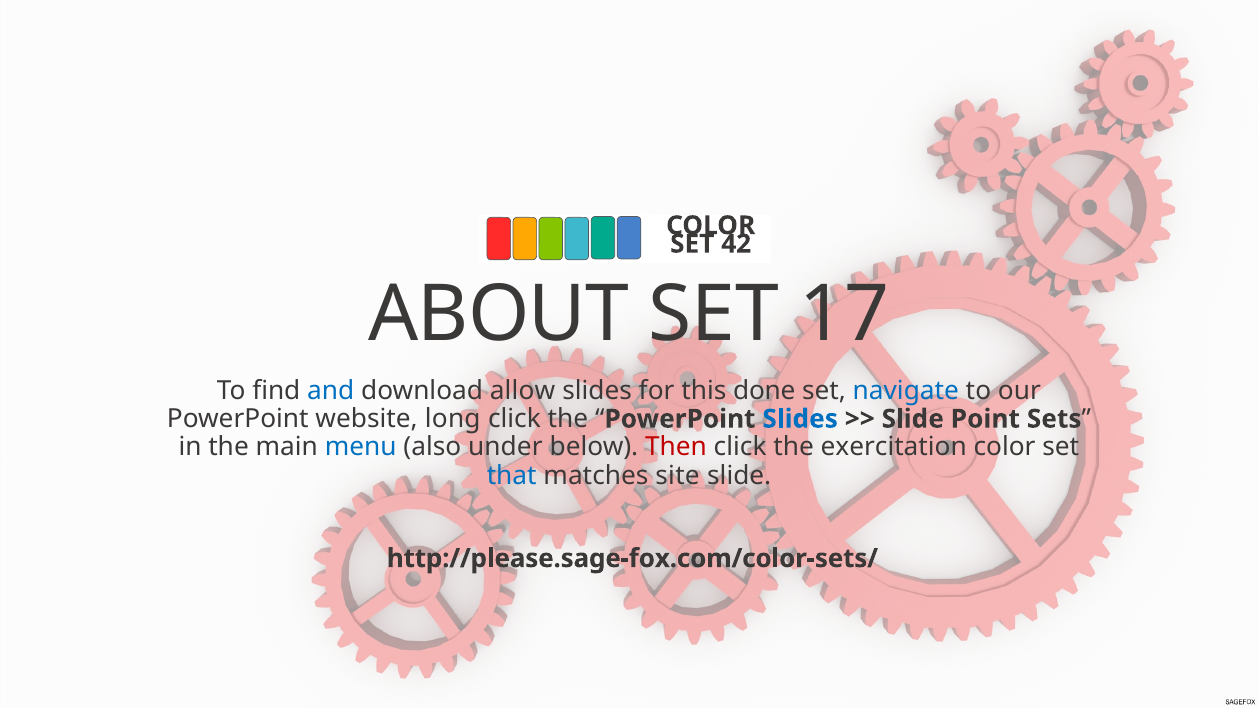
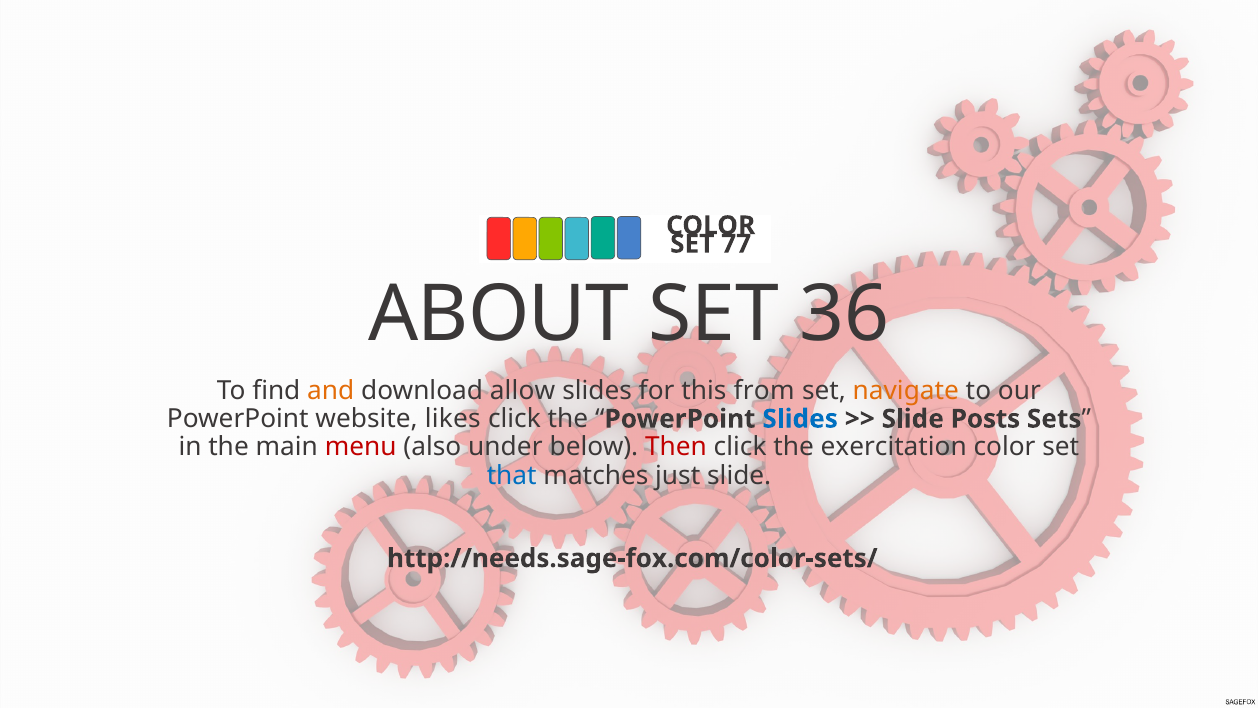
42: 42 -> 77
17: 17 -> 36
and colour: blue -> orange
done: done -> from
navigate colour: blue -> orange
long: long -> likes
Point: Point -> Posts
menu colour: blue -> red
site: site -> just
http://please.sage-fox.com/color-sets/: http://please.sage-fox.com/color-sets/ -> http://needs.sage-fox.com/color-sets/
